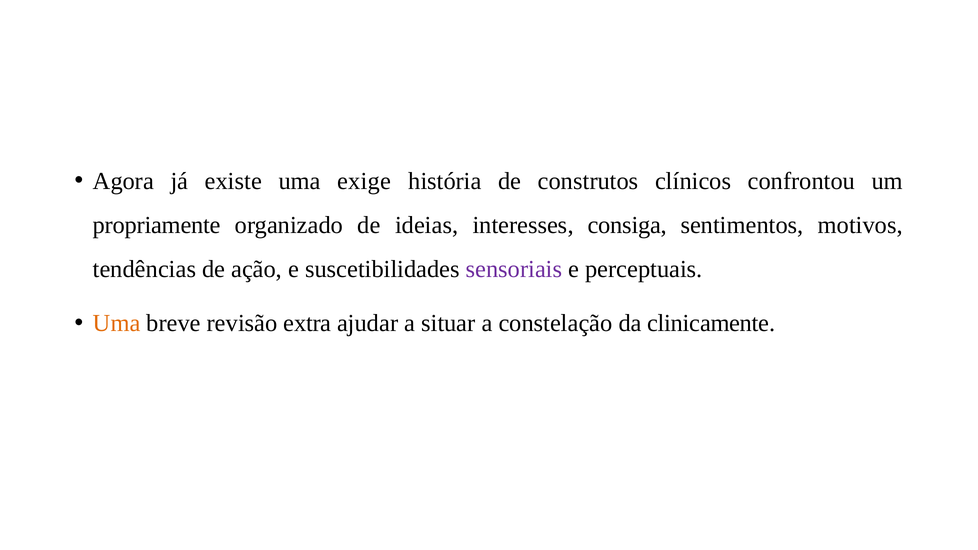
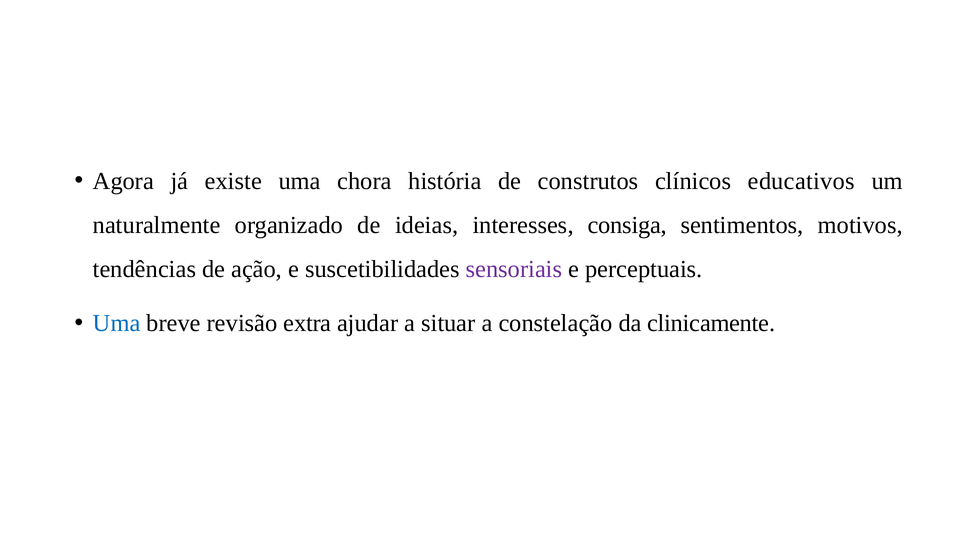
exige: exige -> chora
confrontou: confrontou -> educativos
propriamente: propriamente -> naturalmente
Uma at (117, 323) colour: orange -> blue
